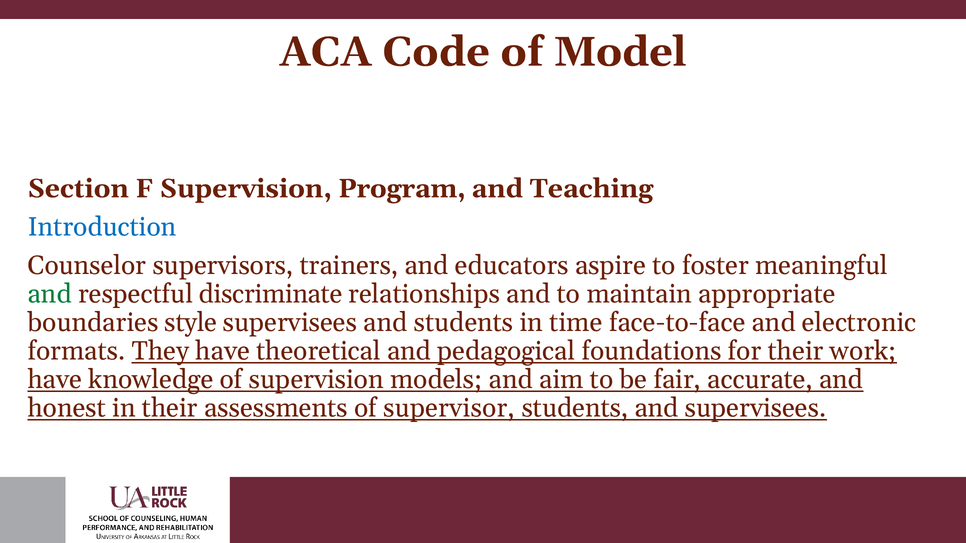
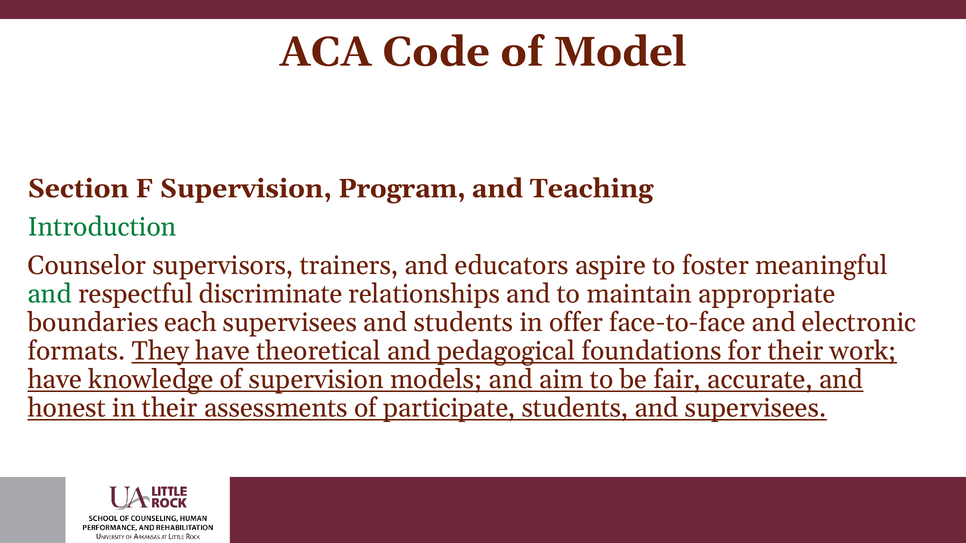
Introduction colour: blue -> green
style: style -> each
time: time -> offer
supervisor: supervisor -> participate
